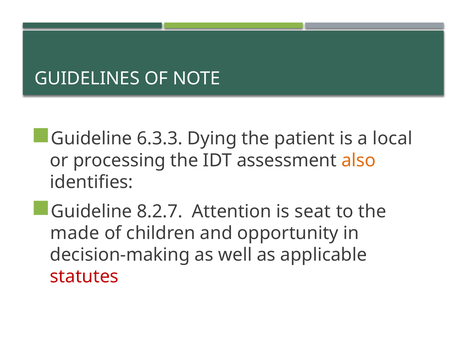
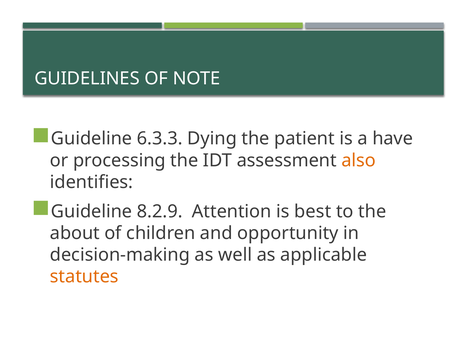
local: local -> have
8.2.7: 8.2.7 -> 8.2.9
seat: seat -> best
made: made -> about
statutes colour: red -> orange
